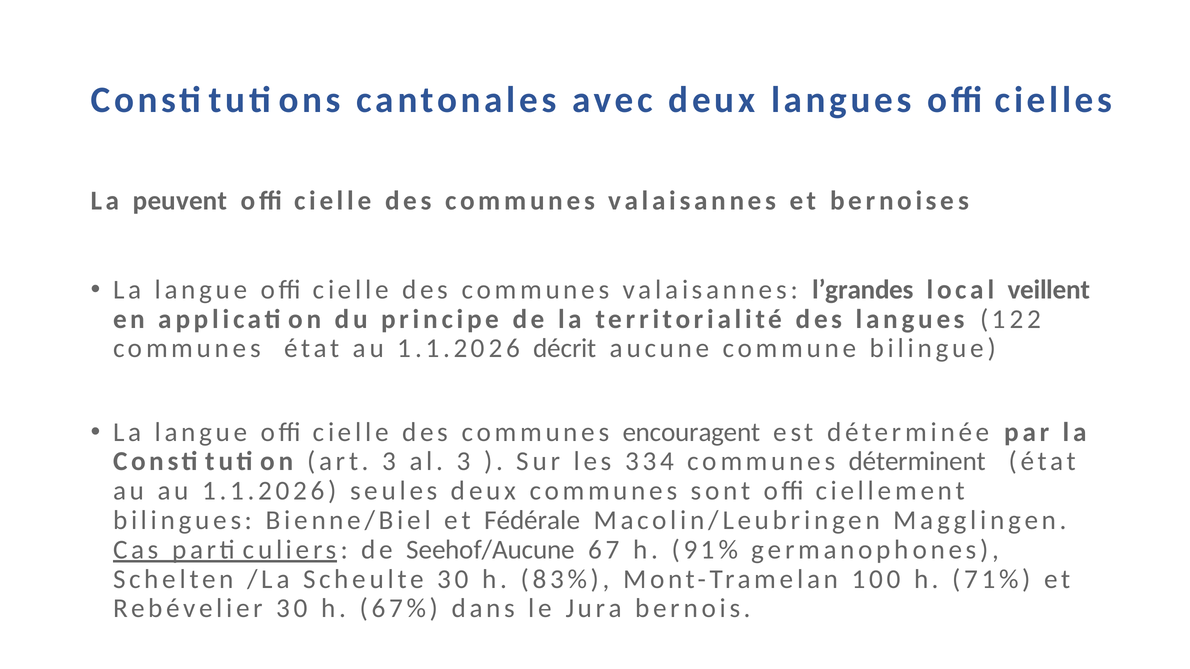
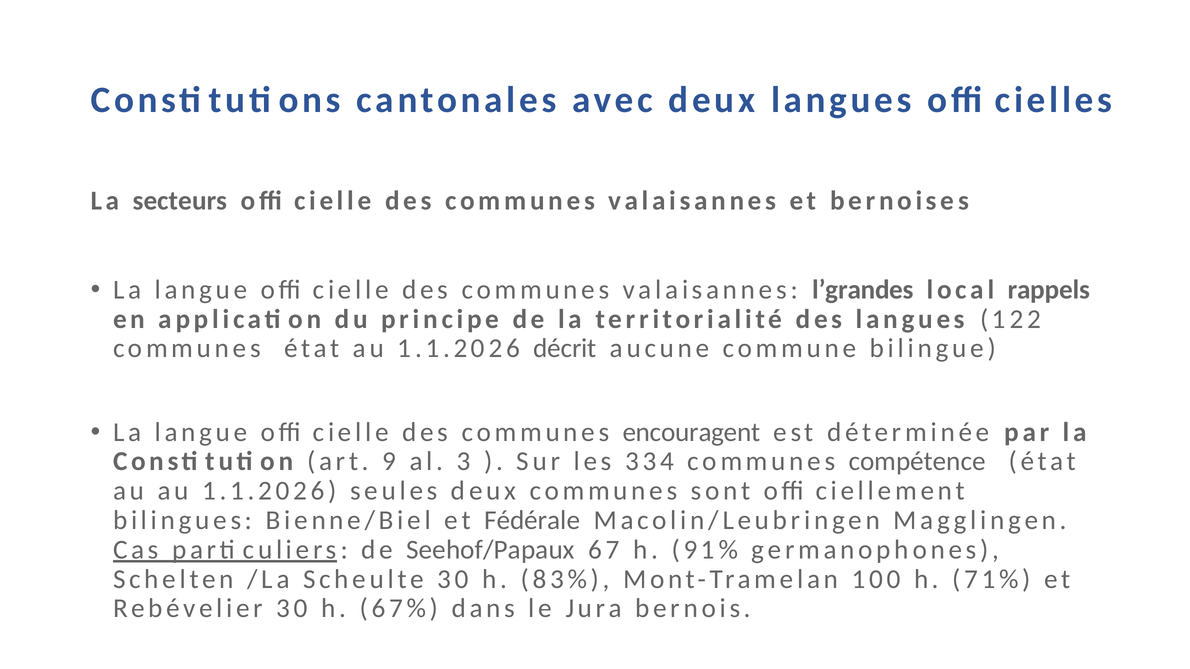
peuvent: peuvent -> secteurs
veillent: veillent -> rappels
art 3: 3 -> 9
déterminent: déterminent -> compétence
Seehof/Aucune: Seehof/Aucune -> Seehof/Papaux
